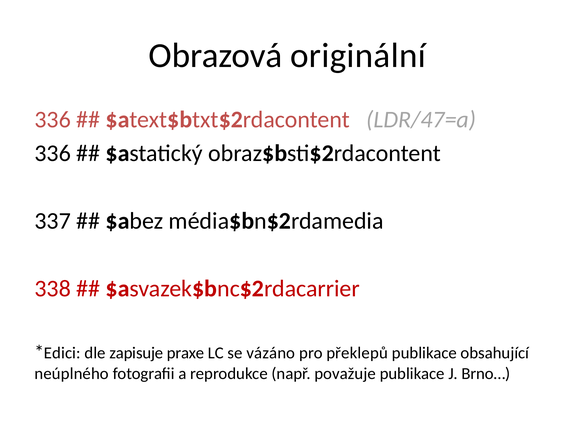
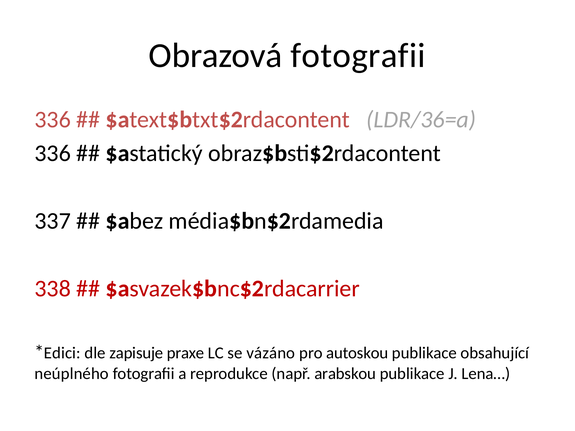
Obrazová originální: originální -> fotografii
LDR/47=a: LDR/47=a -> LDR/36=a
překlepů: překlepů -> autoskou
považuje: považuje -> arabskou
Brno…: Brno… -> Lena…
